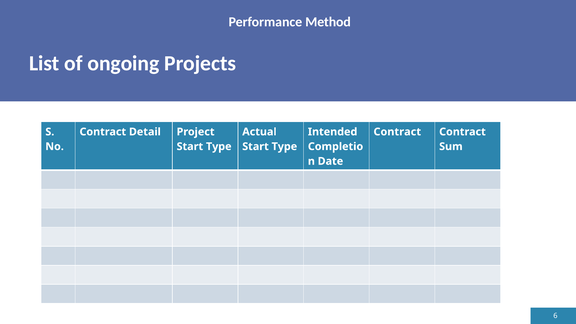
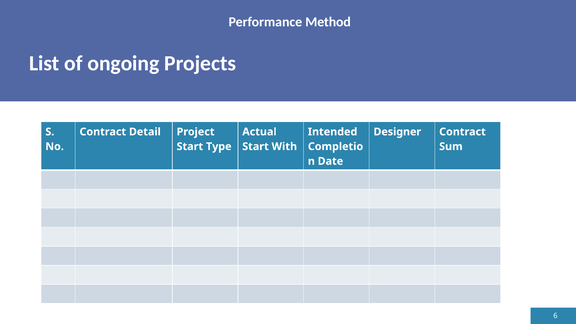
Contract at (397, 132): Contract -> Designer
Type at (284, 147): Type -> With
